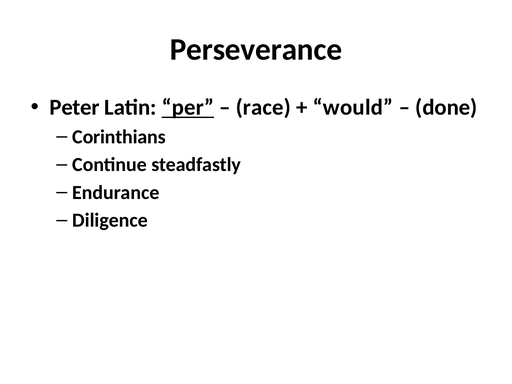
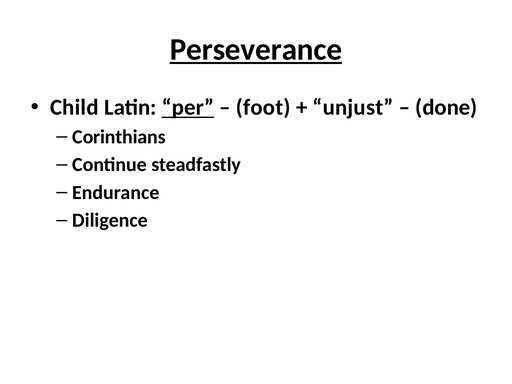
Perseverance underline: none -> present
Peter: Peter -> Child
race: race -> foot
would: would -> unjust
